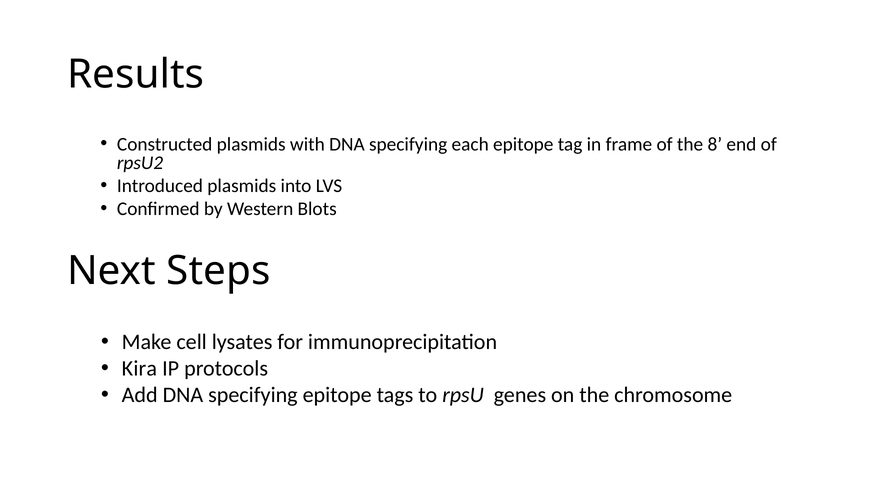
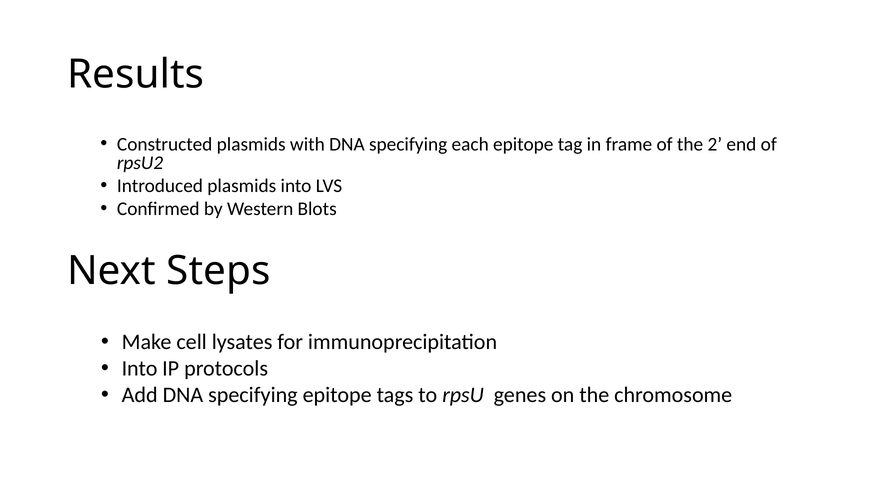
8: 8 -> 2
Kira at (139, 368): Kira -> Into
